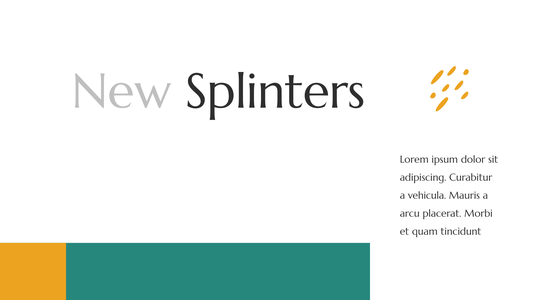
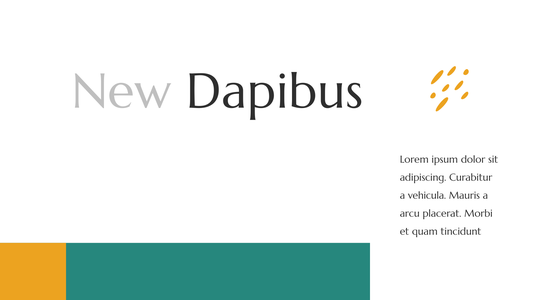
Splinters: Splinters -> Dapibus
